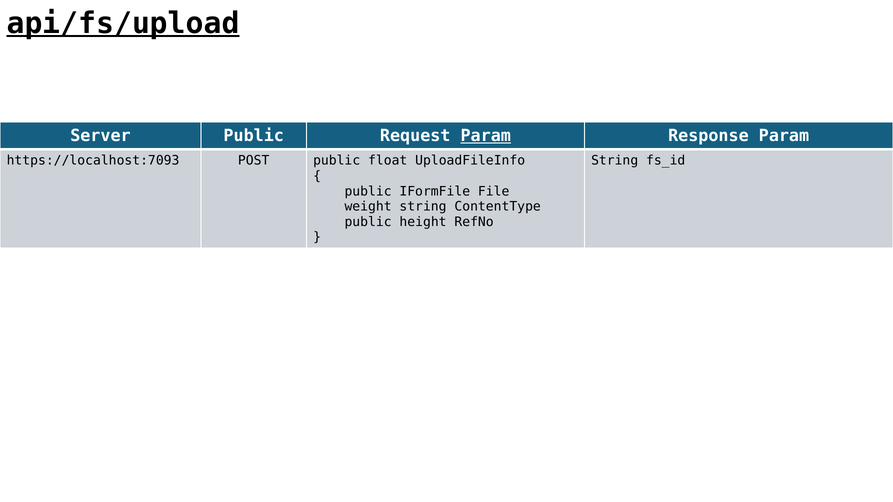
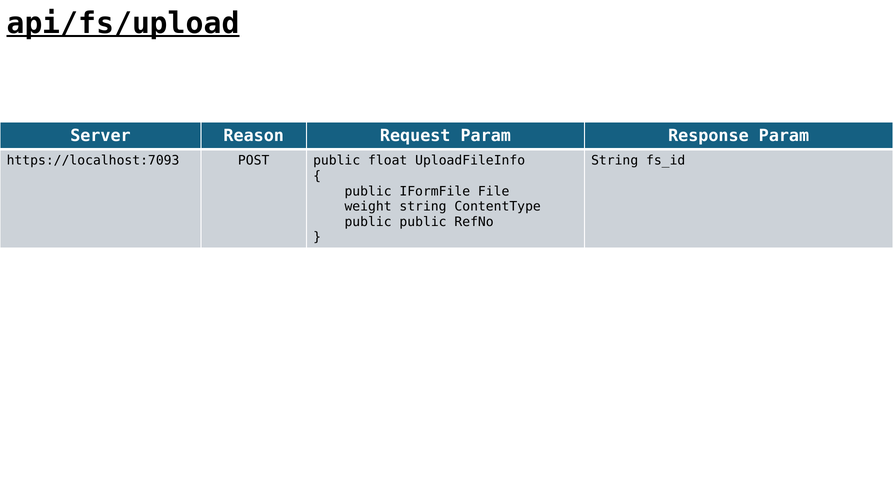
Server Public: Public -> Reason
Param at (486, 136) underline: present -> none
public height: height -> public
